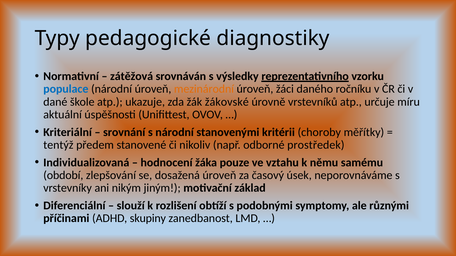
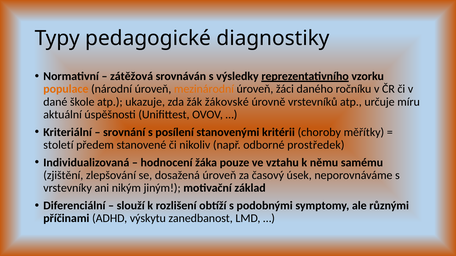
populace colour: blue -> orange
s národní: národní -> posílení
tentýž: tentýž -> století
období: období -> zjištění
skupiny: skupiny -> výskytu
